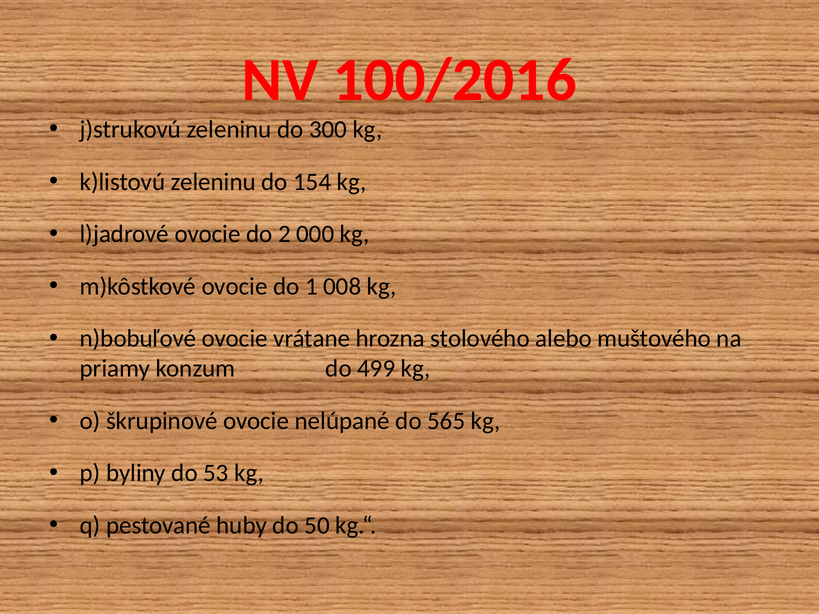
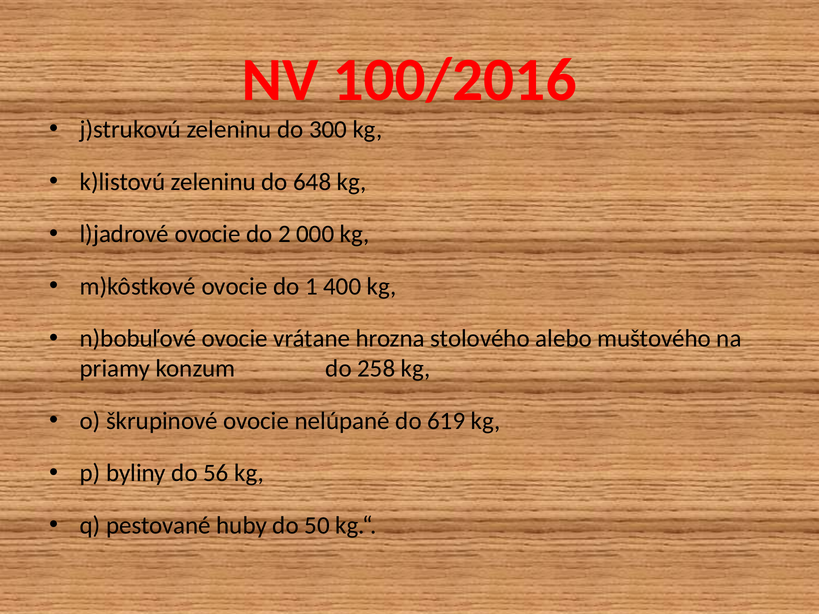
154: 154 -> 648
008: 008 -> 400
499: 499 -> 258
565: 565 -> 619
53: 53 -> 56
